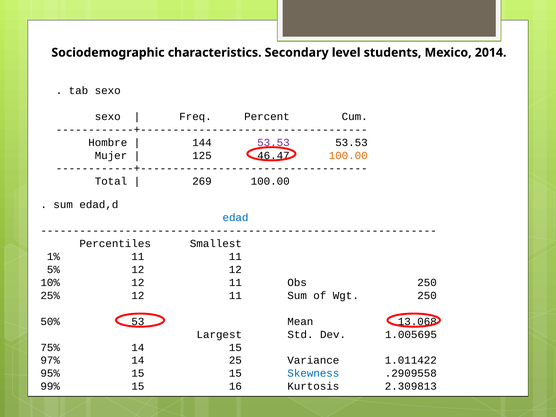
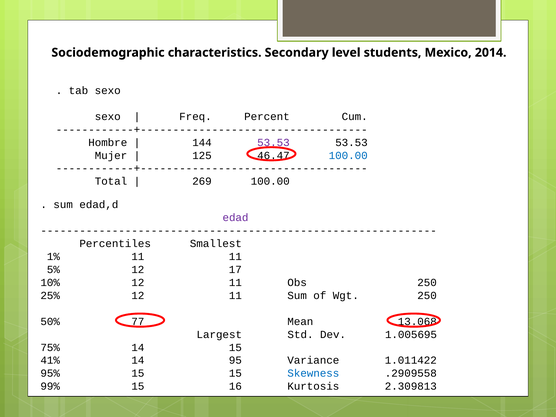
100.00 at (348, 155) colour: orange -> blue
edad colour: blue -> purple
12 12: 12 -> 17
53: 53 -> 77
97%: 97% -> 41%
25: 25 -> 95
